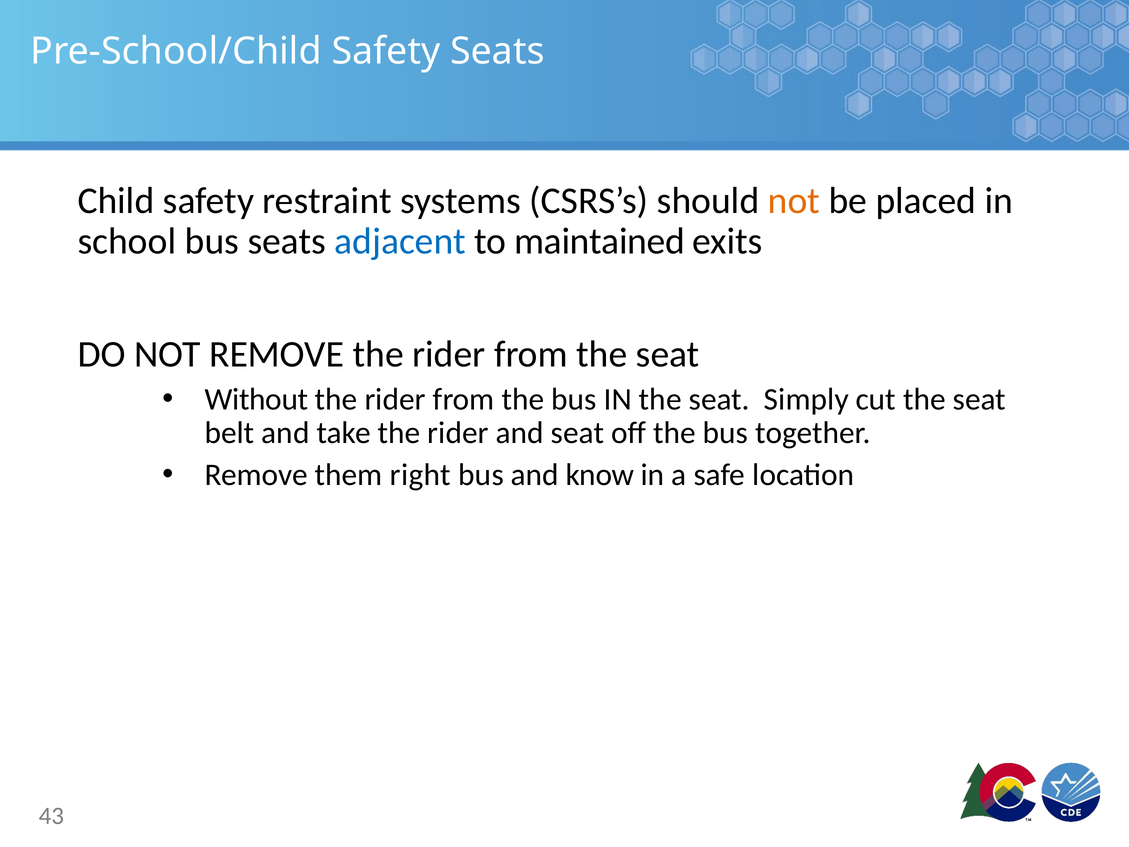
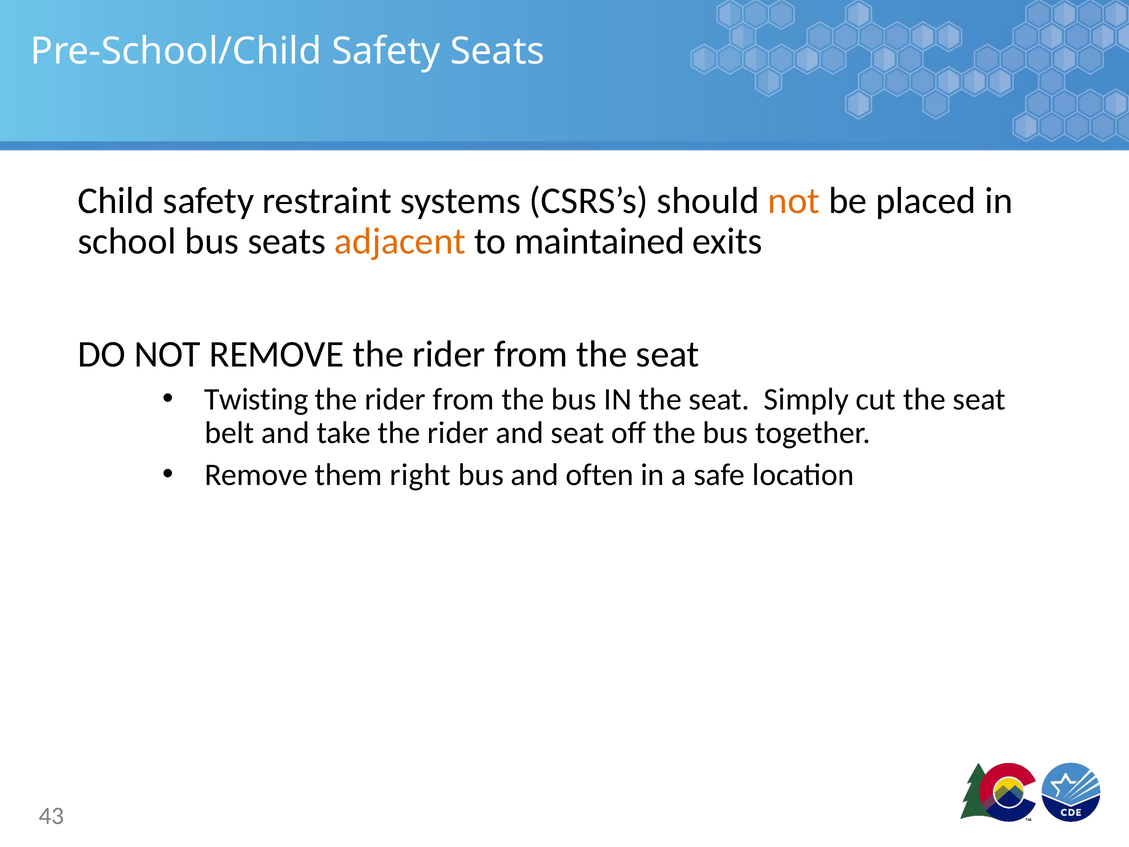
adjacent colour: blue -> orange
Without: Without -> Twisting
know: know -> often
